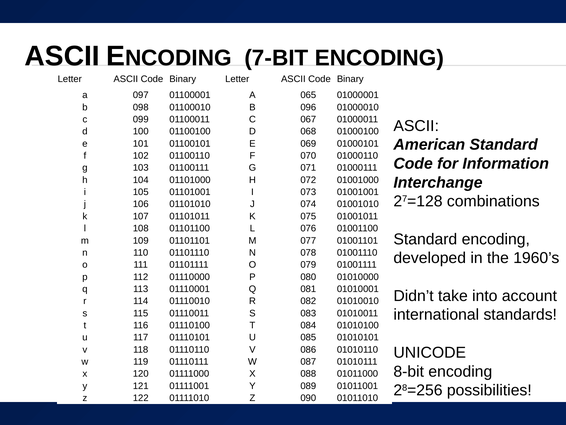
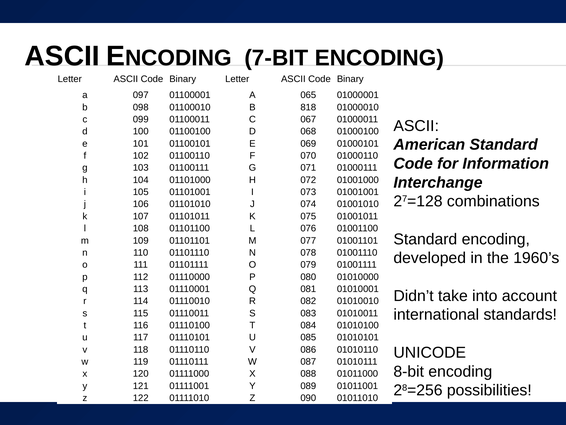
096: 096 -> 818
